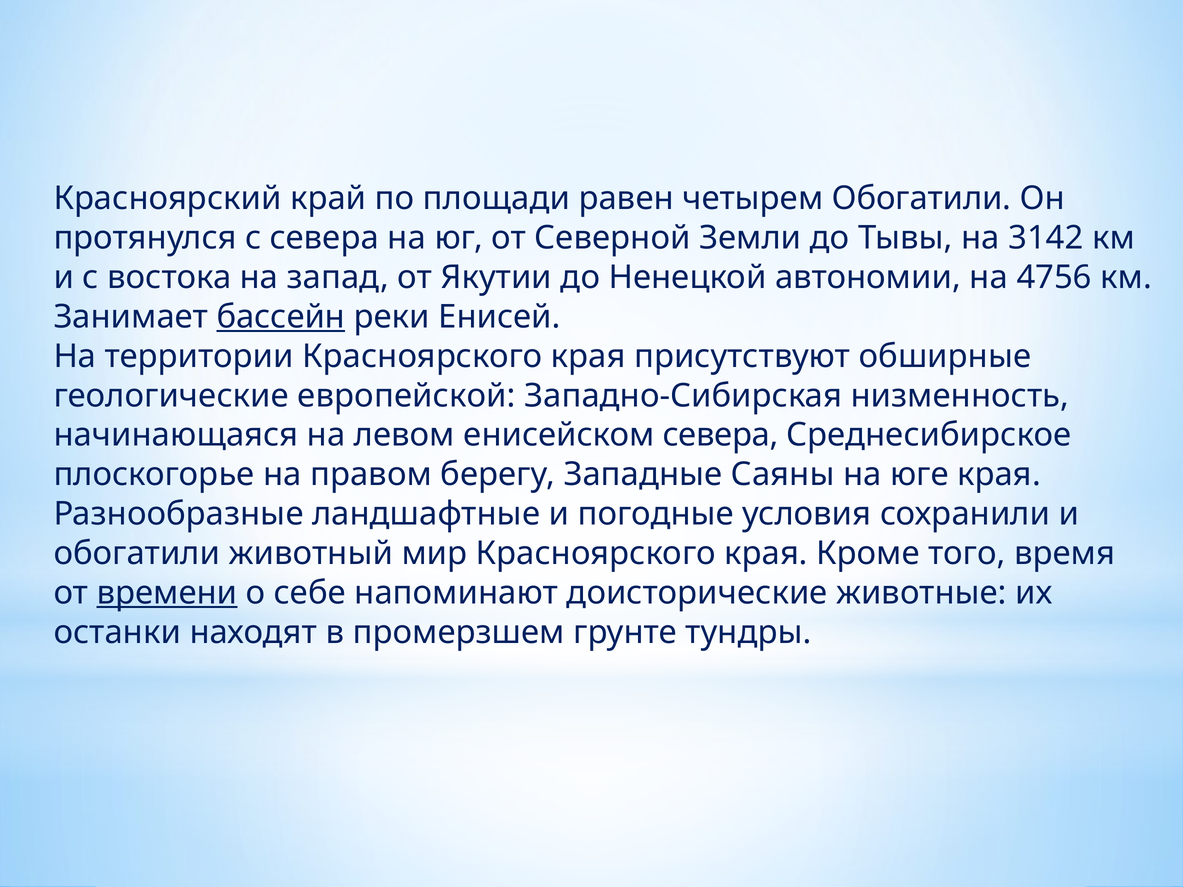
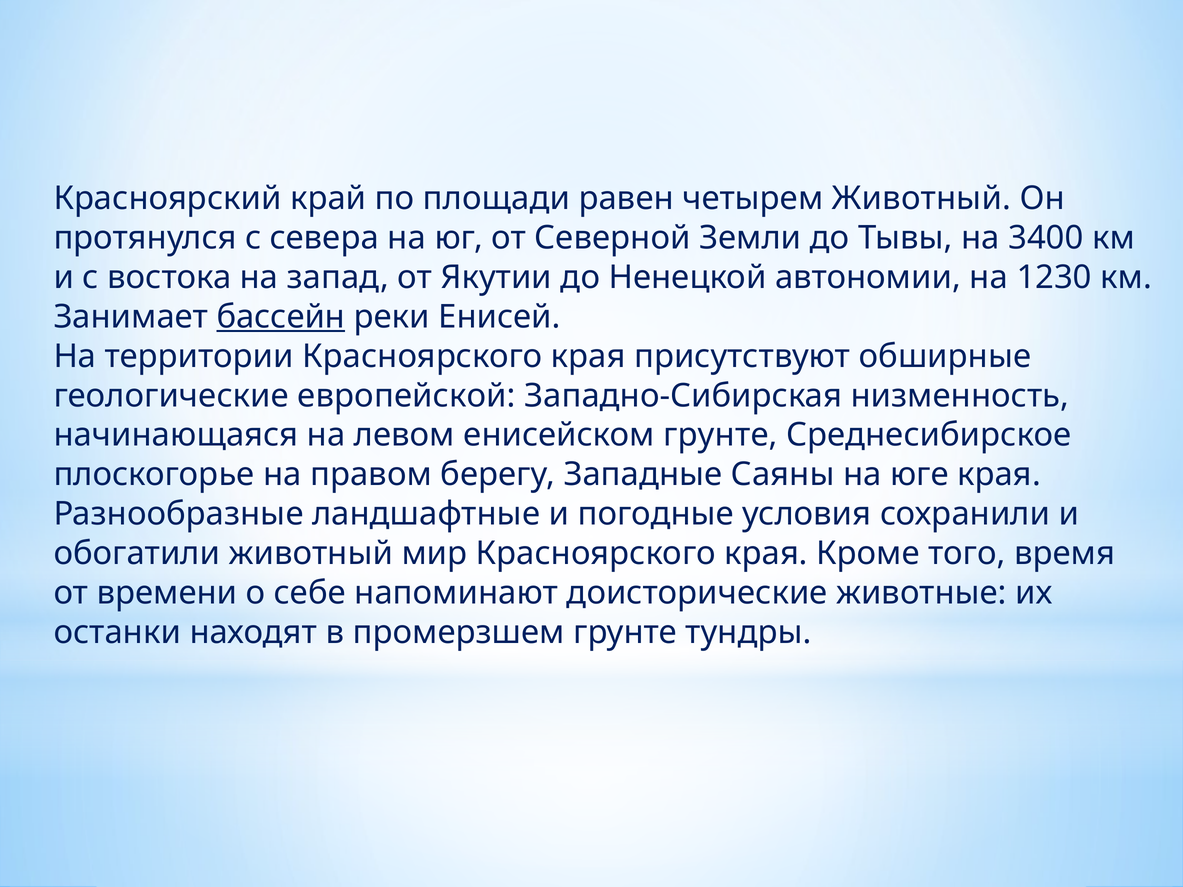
четырем Обогатили: Обогатили -> Животный
3142: 3142 -> 3400
4756: 4756 -> 1230
енисейском севера: севера -> грунте
времени underline: present -> none
